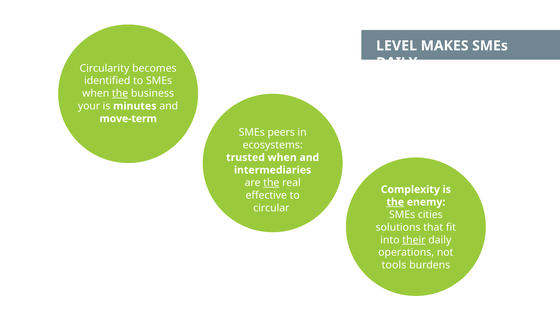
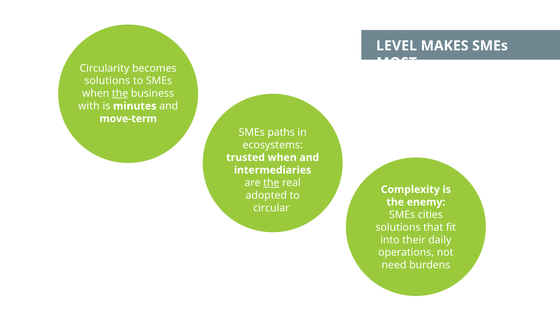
DAILY at (397, 63): DAILY -> MOST
identified at (107, 81): identified -> solutions
your: your -> with
peers: peers -> paths
effective: effective -> adopted
the at (395, 202) underline: present -> none
their underline: present -> none
tools: tools -> need
